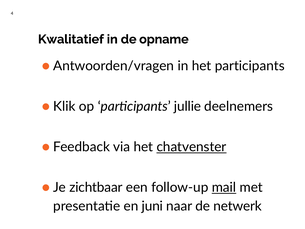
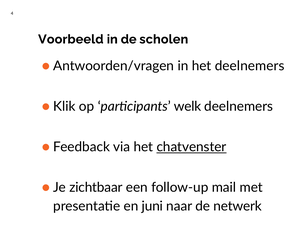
Kwalitatief: Kwalitatief -> Voorbeeld
opname: opname -> scholen
het participants: participants -> deelnemers
jullie: jullie -> welk
mail underline: present -> none
